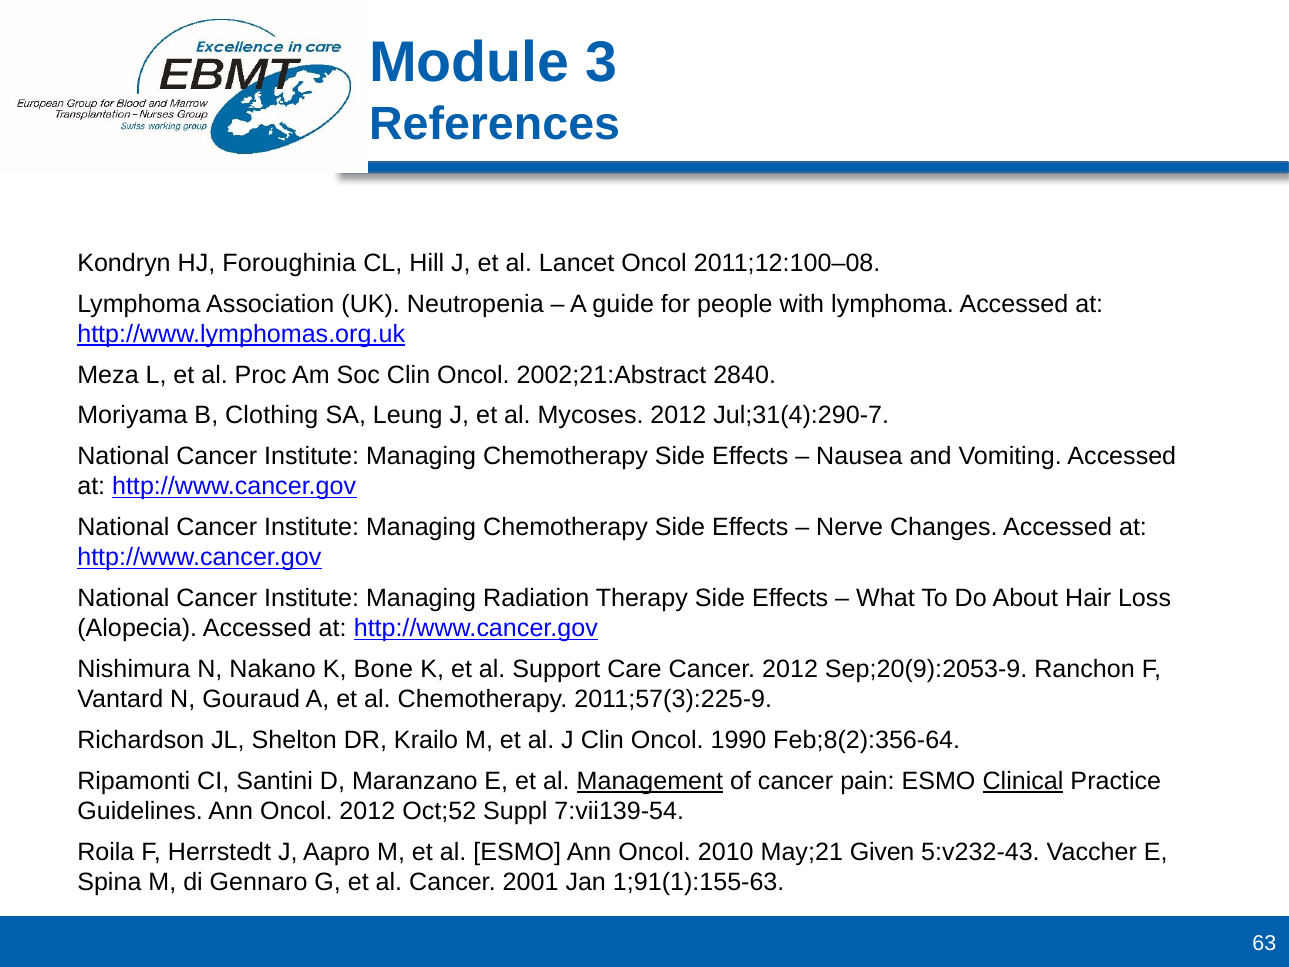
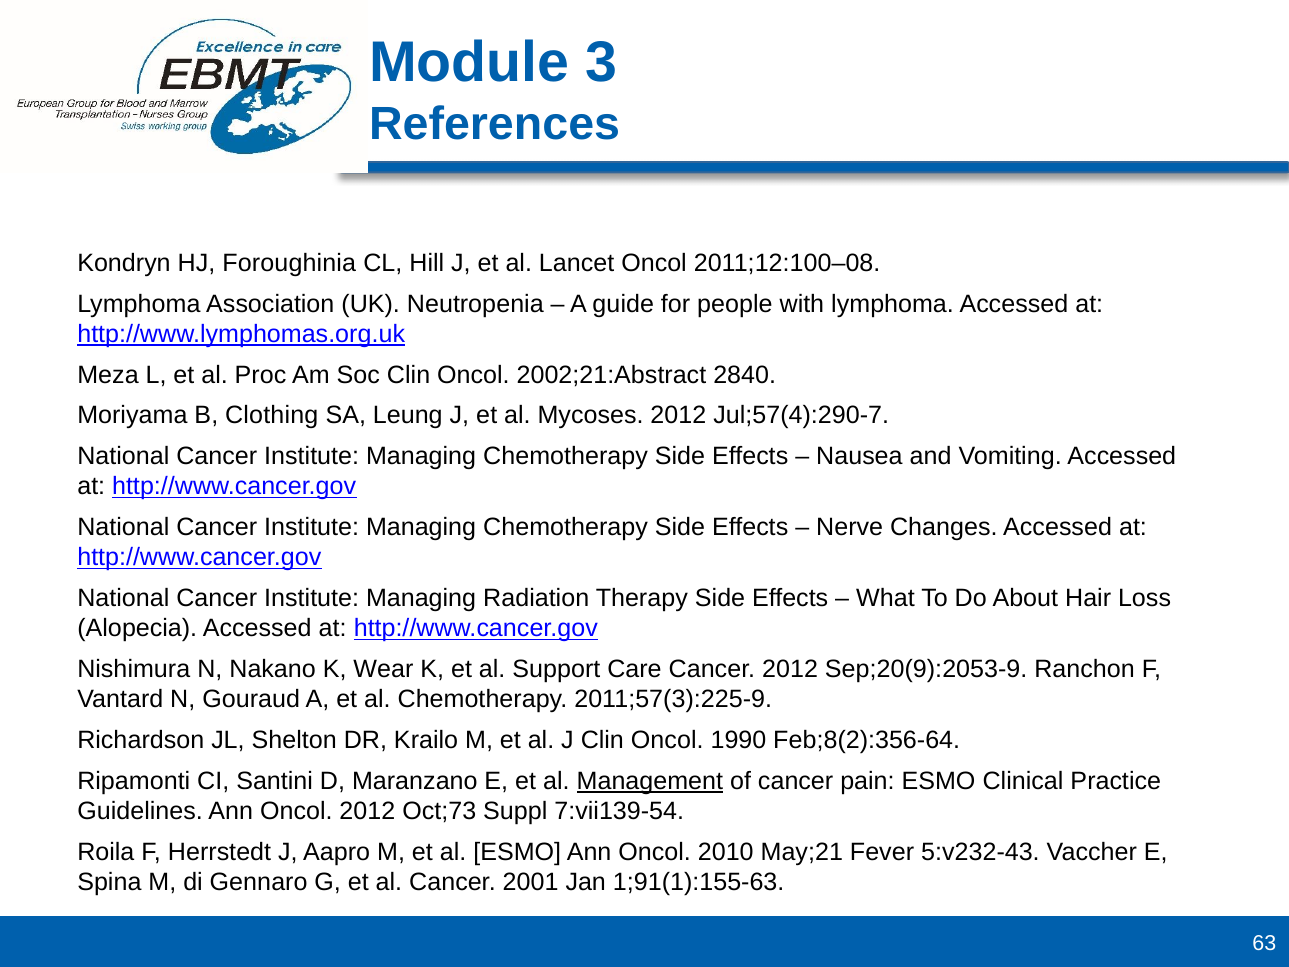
Jul;31(4):290-7: Jul;31(4):290-7 -> Jul;57(4):290-7
Bone: Bone -> Wear
Clinical underline: present -> none
Oct;52: Oct;52 -> Oct;73
Given: Given -> Fever
